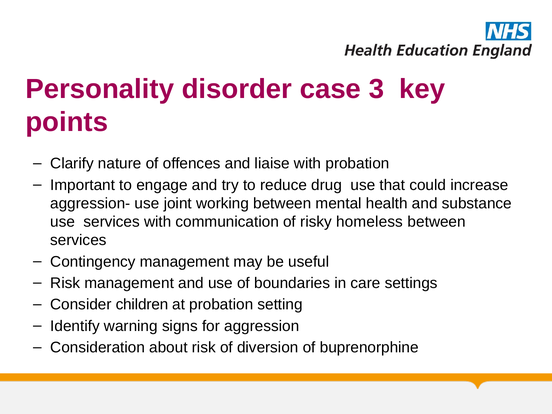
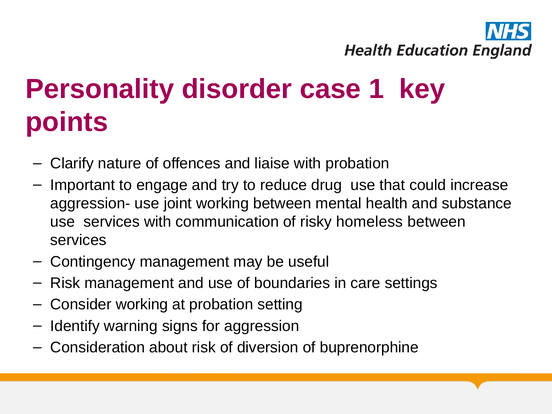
3: 3 -> 1
Consider children: children -> working
